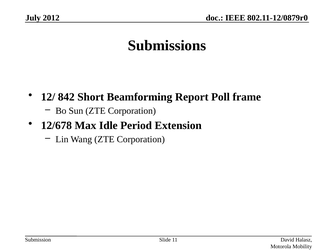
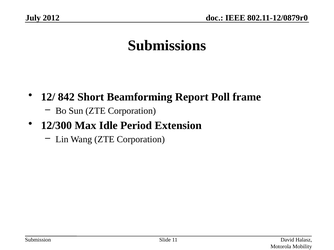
12/678: 12/678 -> 12/300
